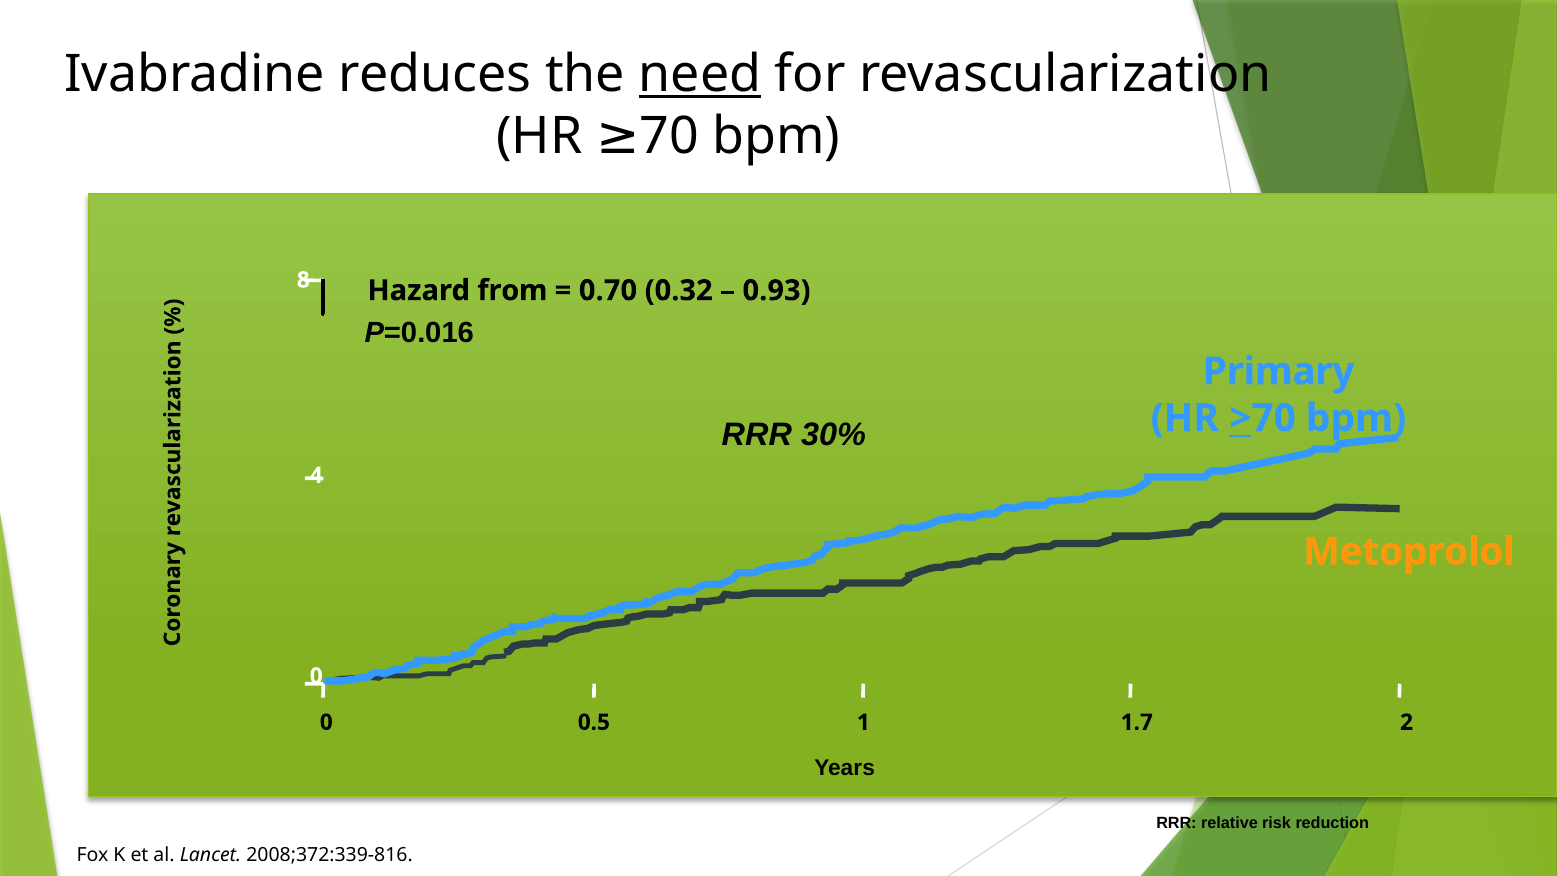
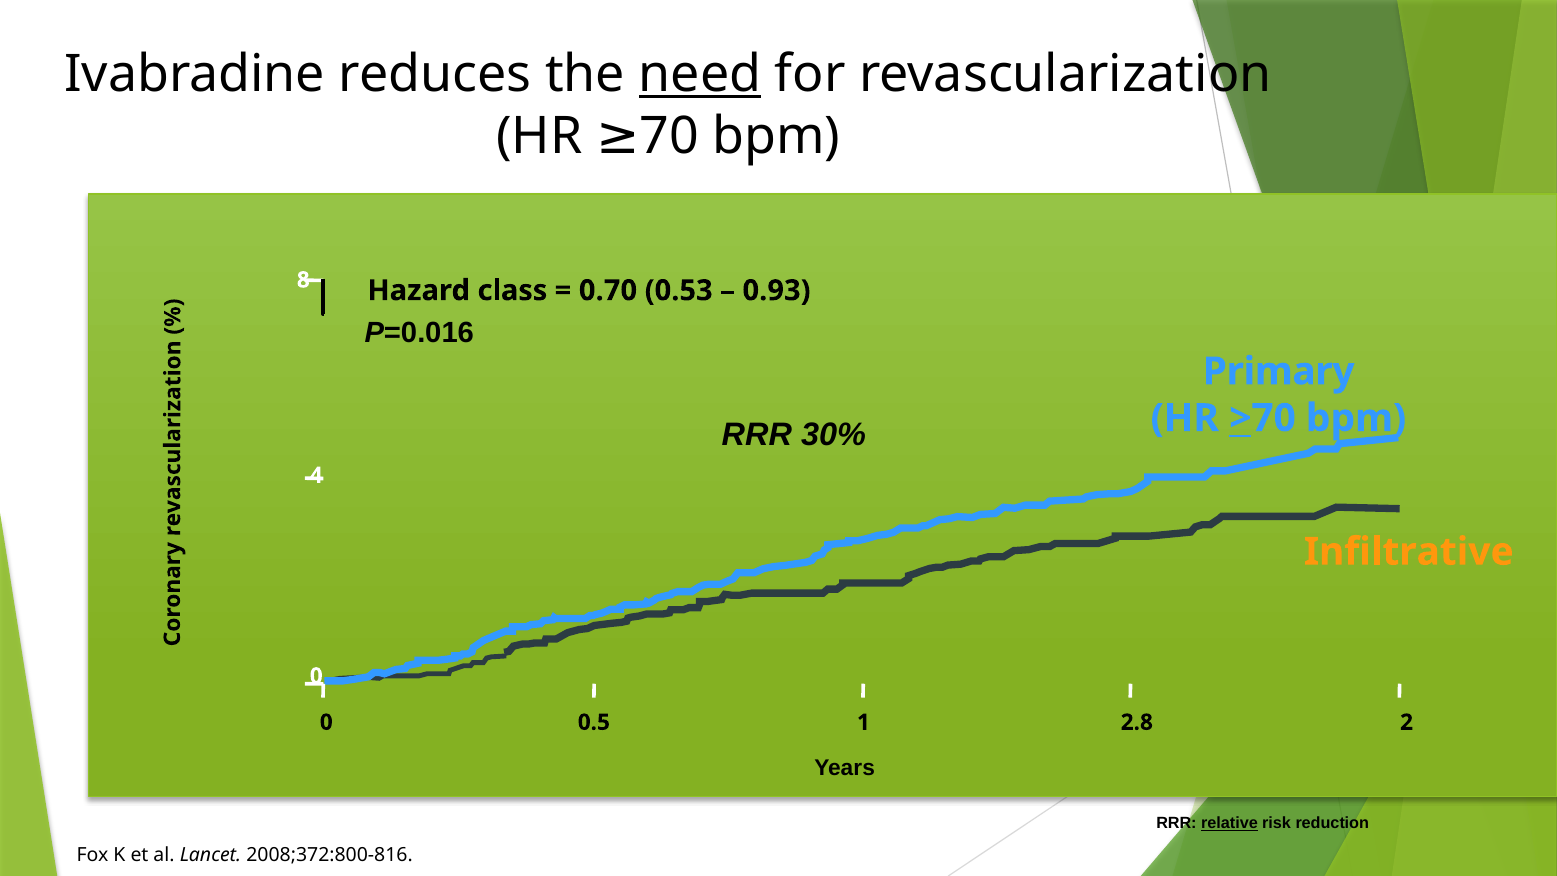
from: from -> class
0.32: 0.32 -> 0.53
Metoprolol: Metoprolol -> Infiltrative
1.7: 1.7 -> 2.8
relative underline: none -> present
2008;372:339-816: 2008;372:339-816 -> 2008;372:800-816
